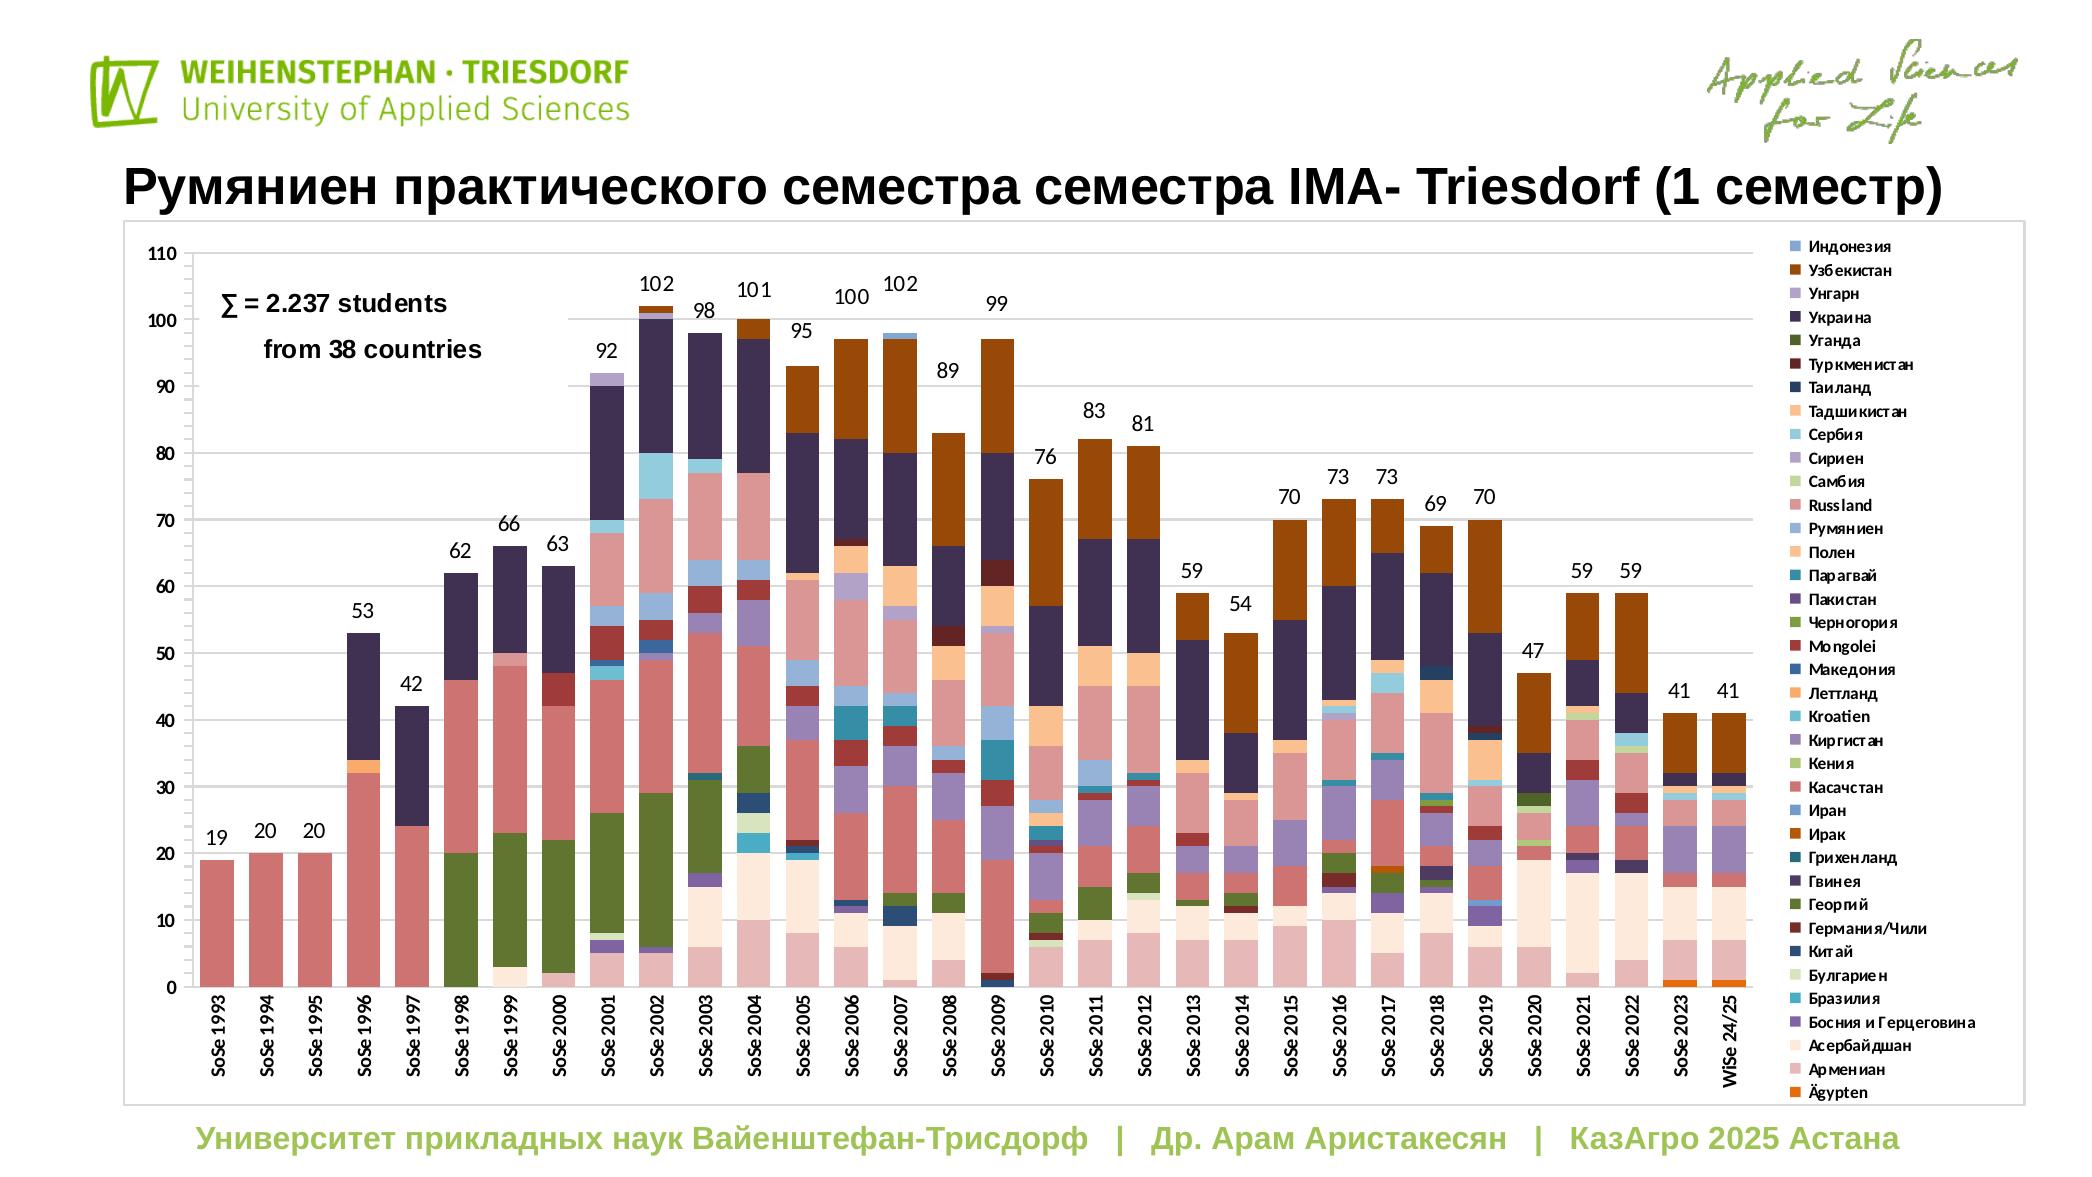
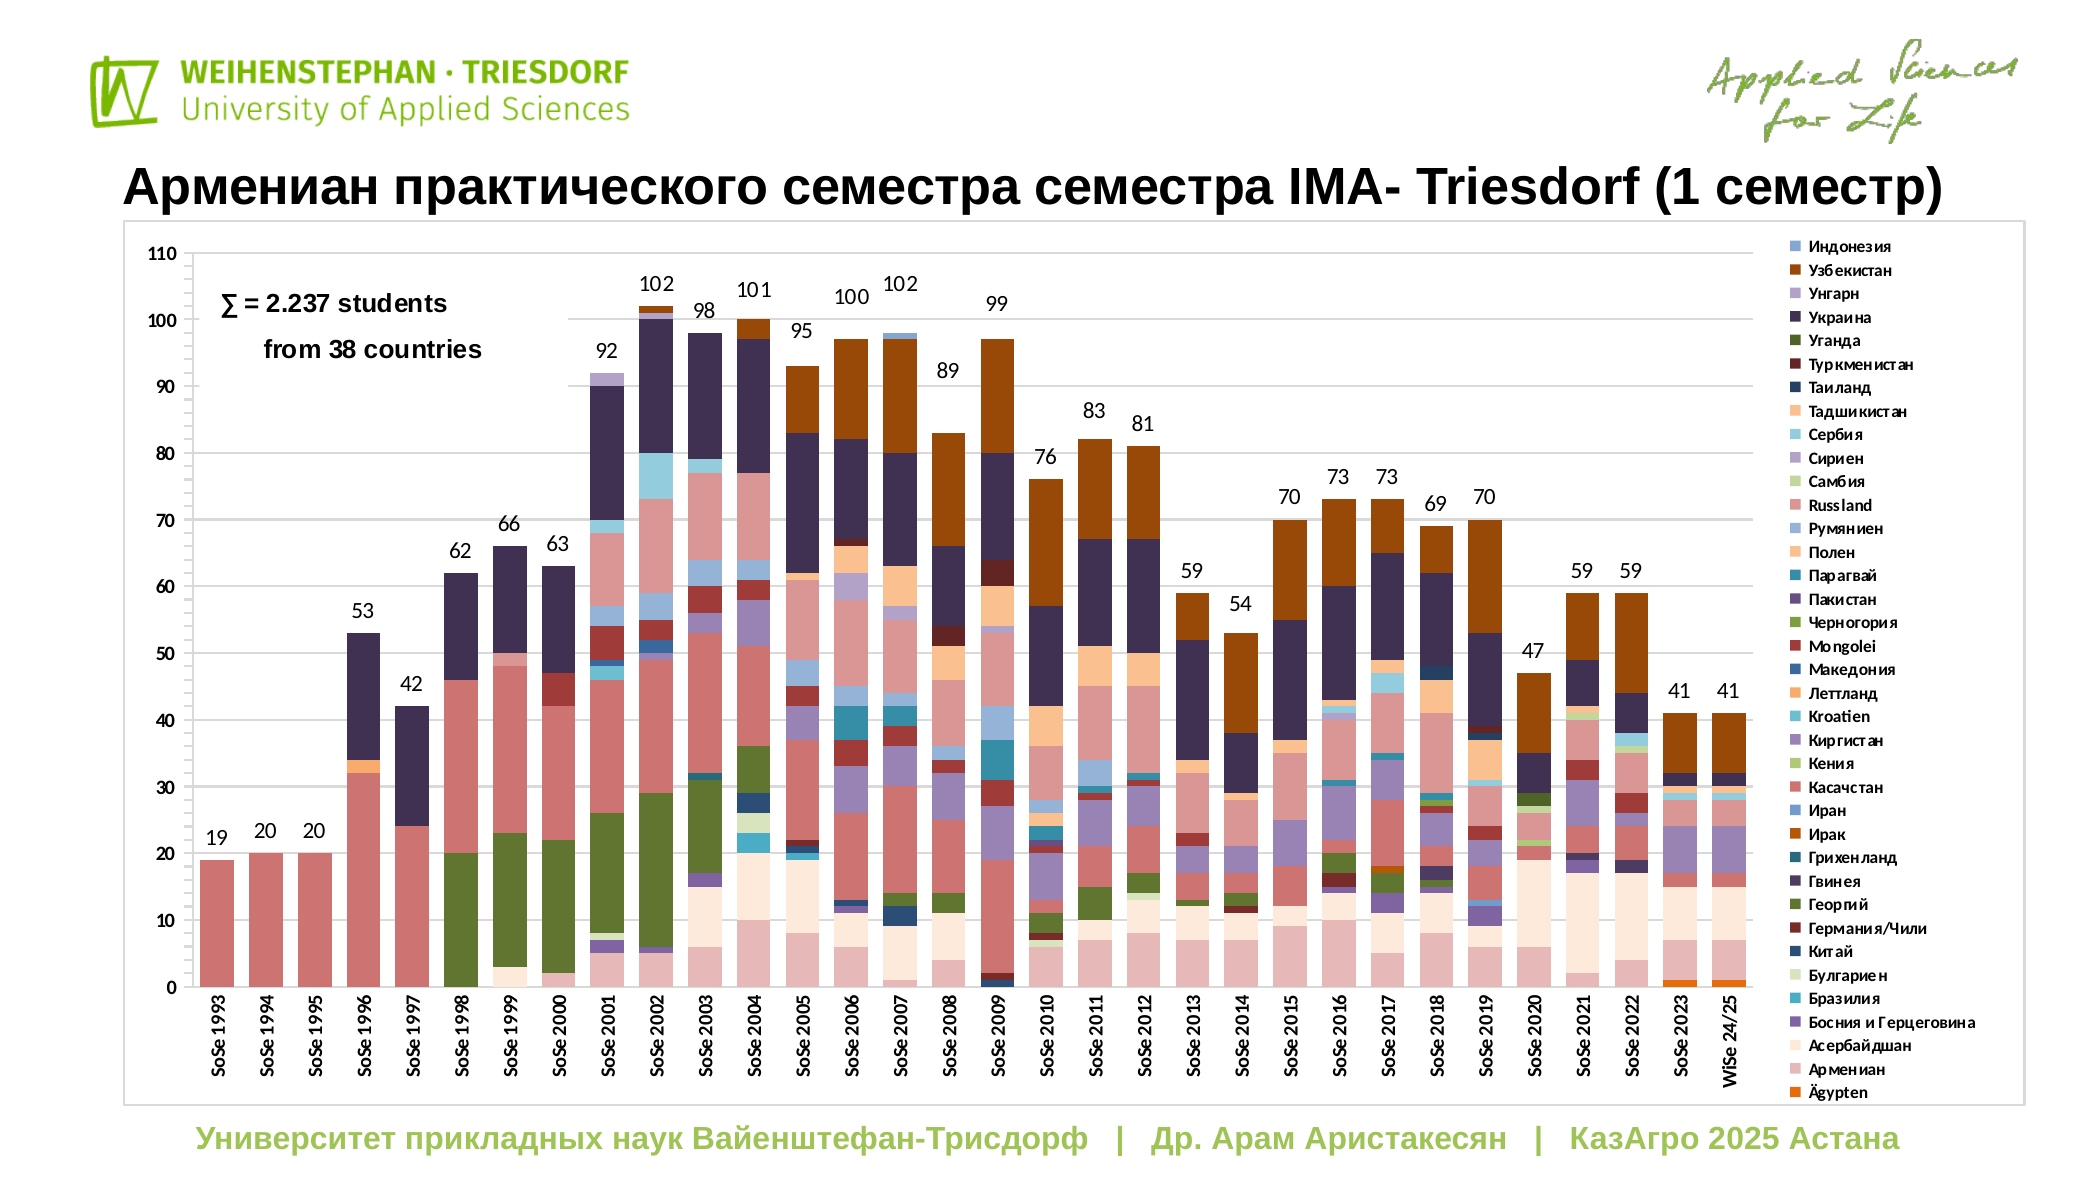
Румяниен at (251, 188): Румяниен -> Армениан
